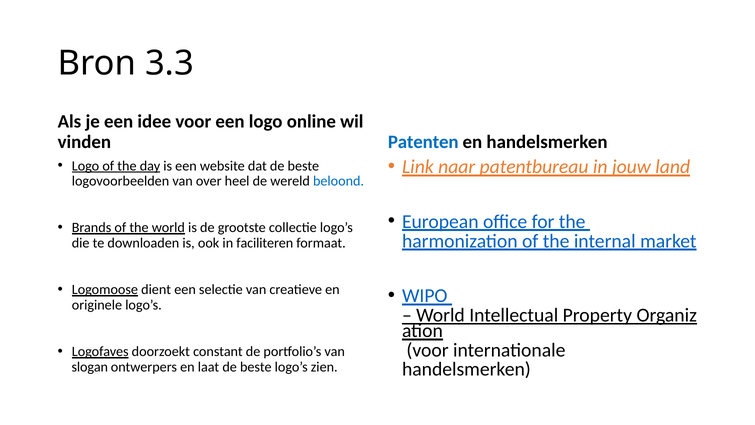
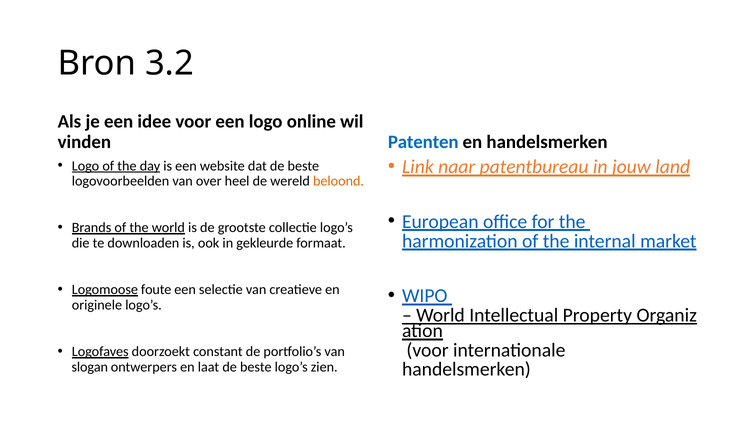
3.3: 3.3 -> 3.2
beloond colour: blue -> orange
faciliteren: faciliteren -> gekleurde
dient: dient -> foute
